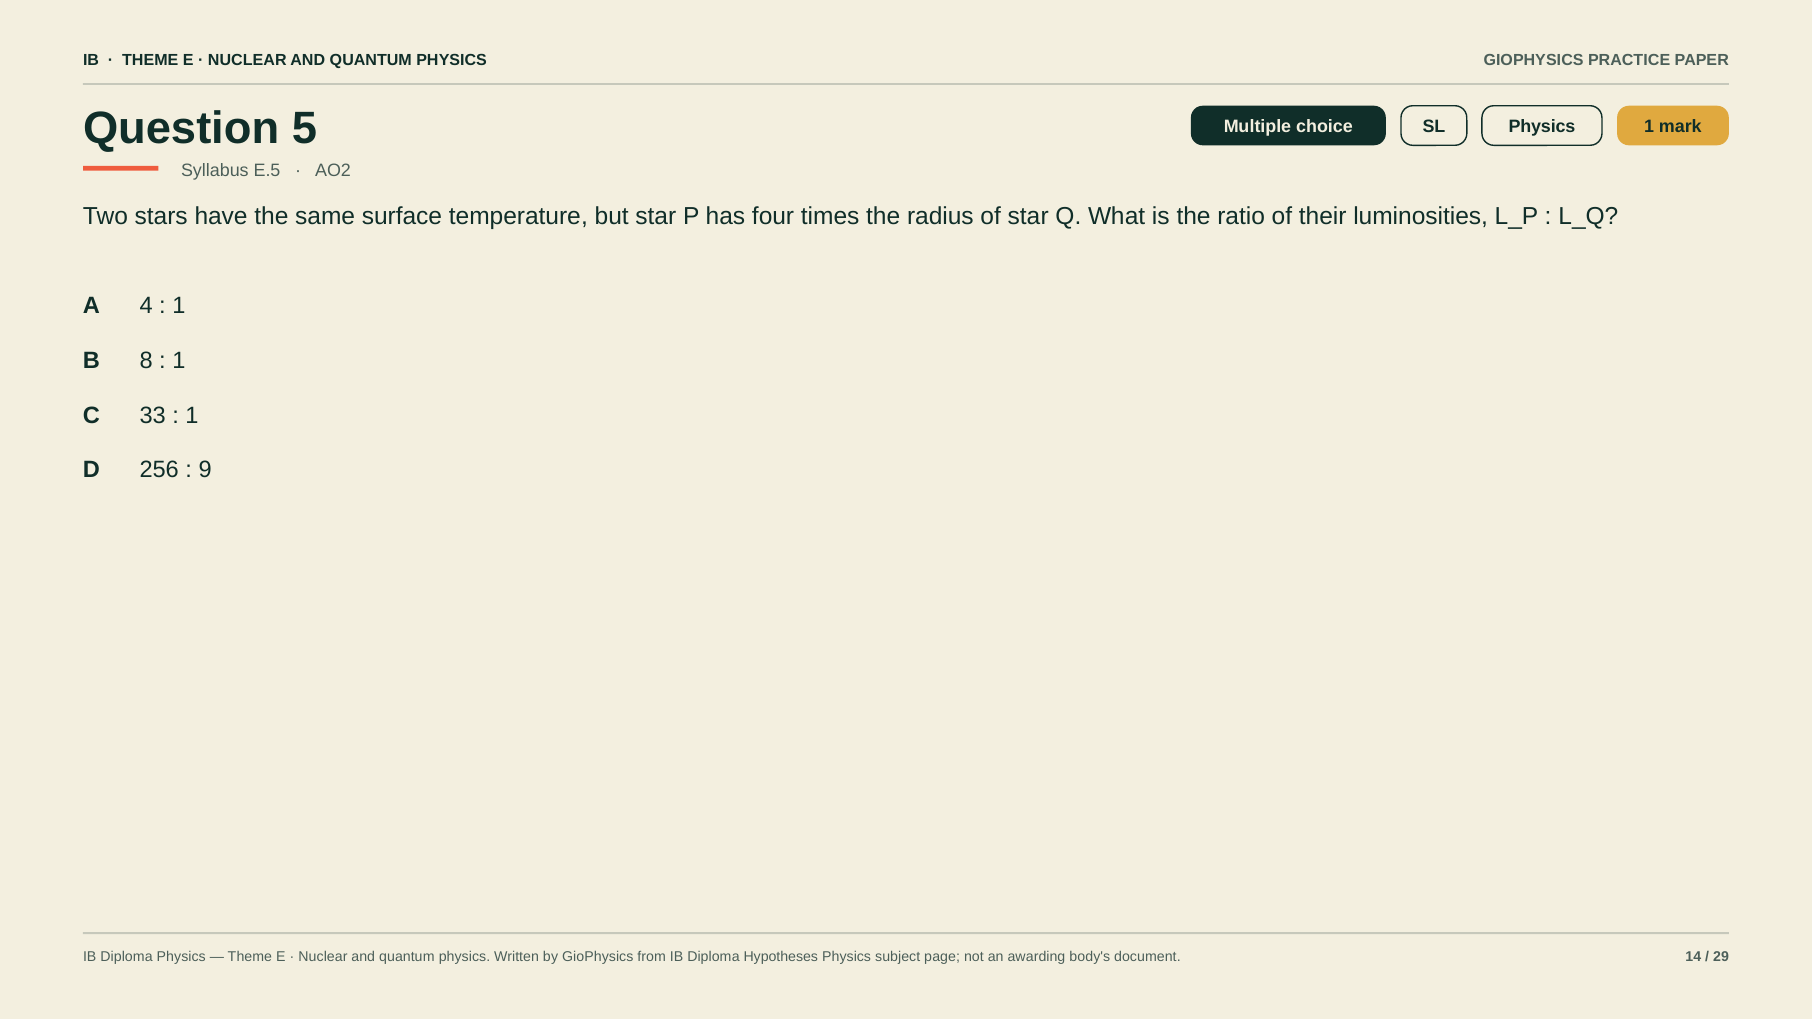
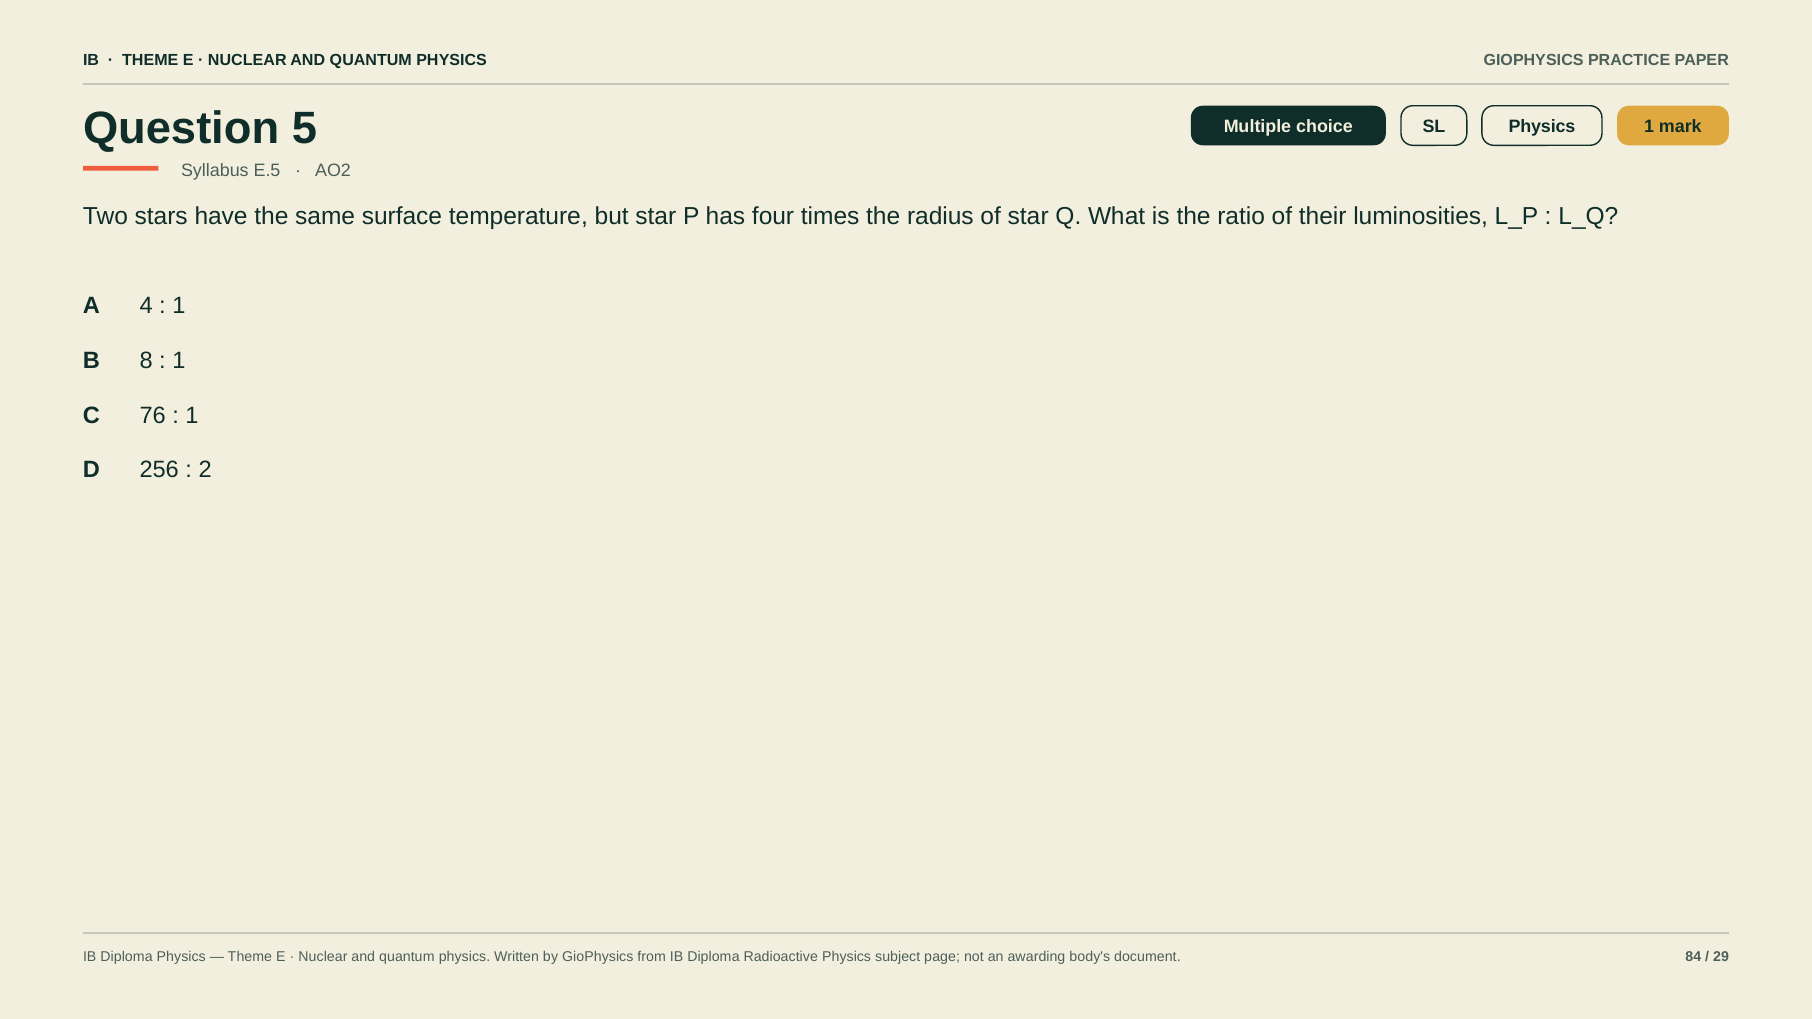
33: 33 -> 76
9: 9 -> 2
Hypotheses: Hypotheses -> Radioactive
14: 14 -> 84
